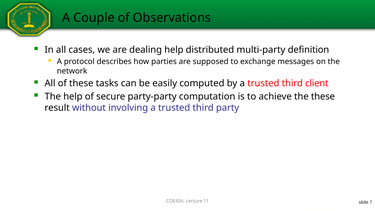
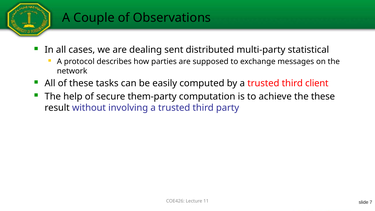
dealing help: help -> sent
definition: definition -> statistical
party-party: party-party -> them-party
